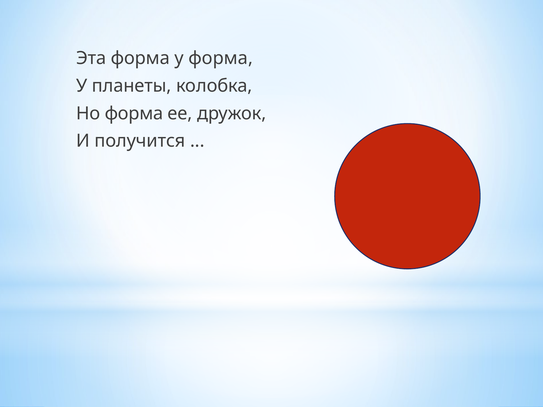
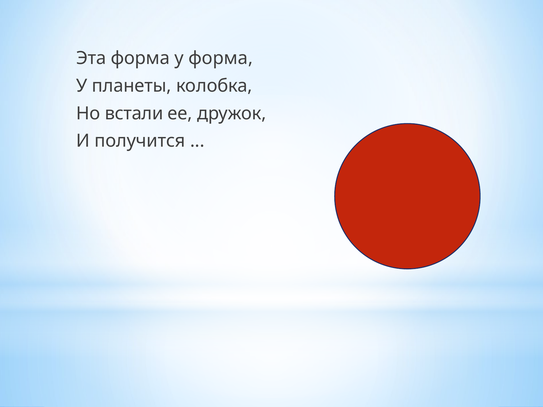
Но форма: форма -> встали
